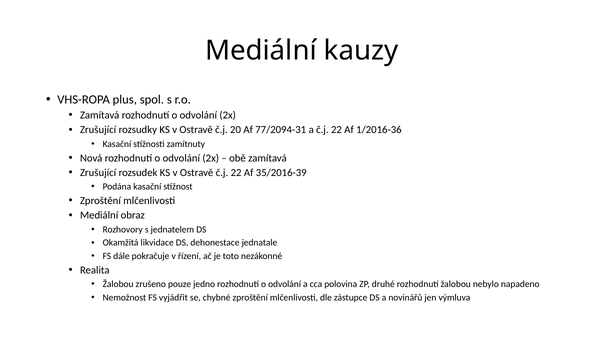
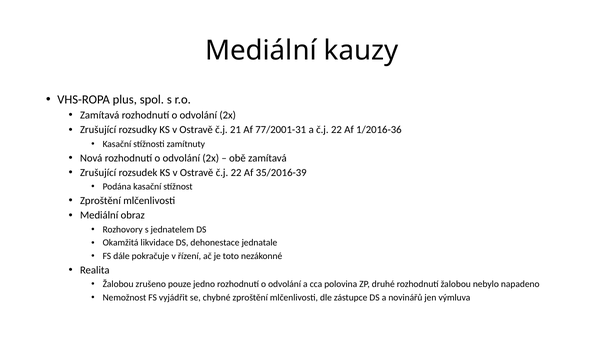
20: 20 -> 21
77/2094-31: 77/2094-31 -> 77/2001-31
